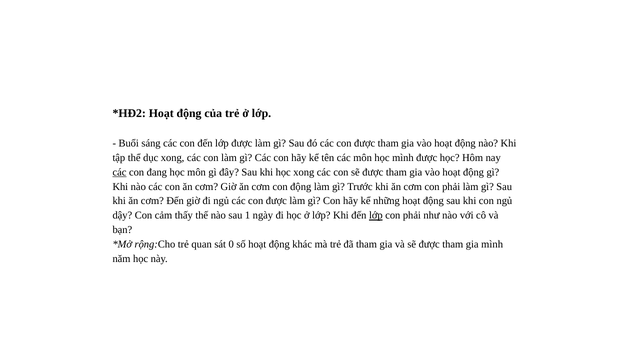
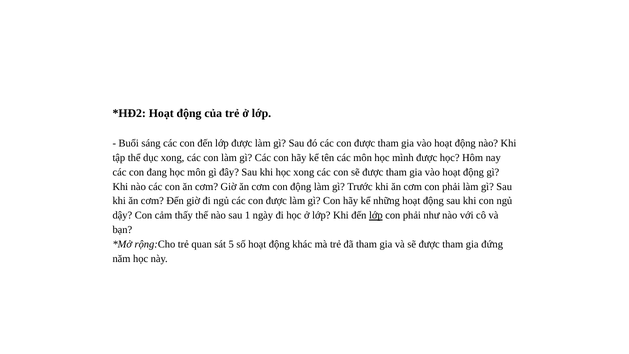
các at (119, 172) underline: present -> none
0: 0 -> 5
gia mình: mình -> đứng
